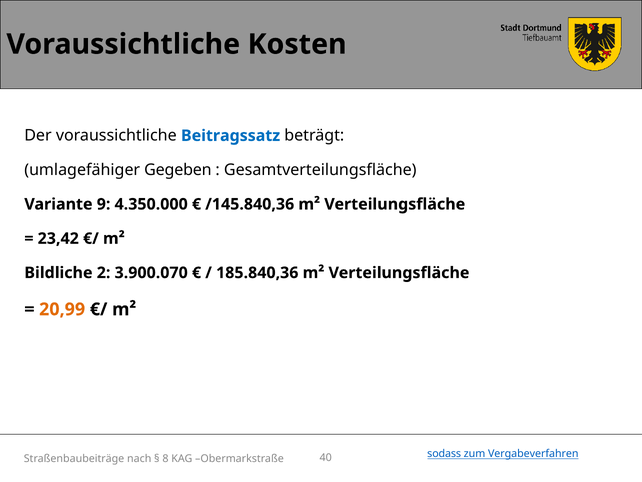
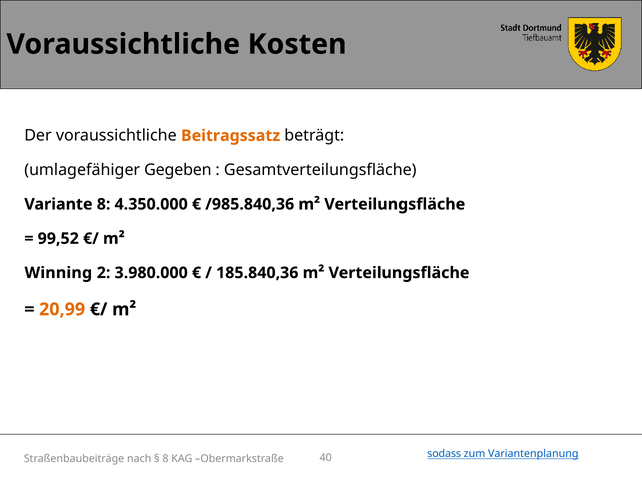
Beitragssatz colour: blue -> orange
Variante 9: 9 -> 8
/145.840,36: /145.840,36 -> /985.840,36
23,42: 23,42 -> 99,52
Bildliche: Bildliche -> Winning
3.900.070: 3.900.070 -> 3.980.000
Vergabeverfahren: Vergabeverfahren -> Variantenplanung
